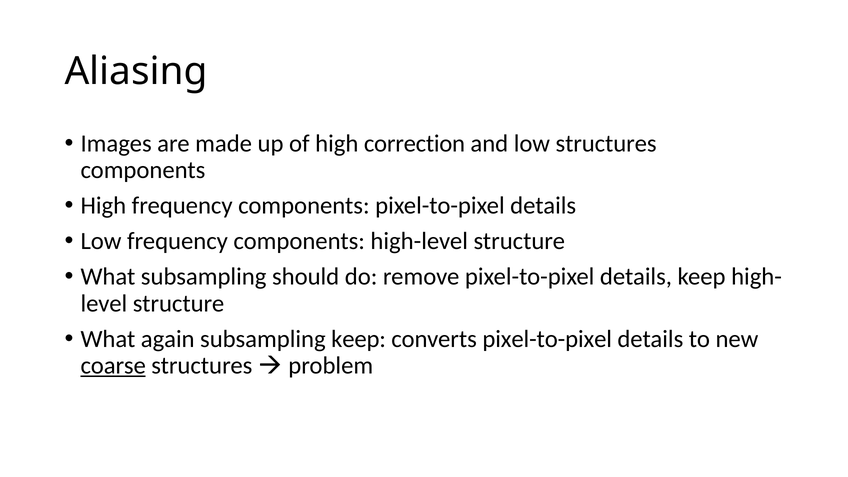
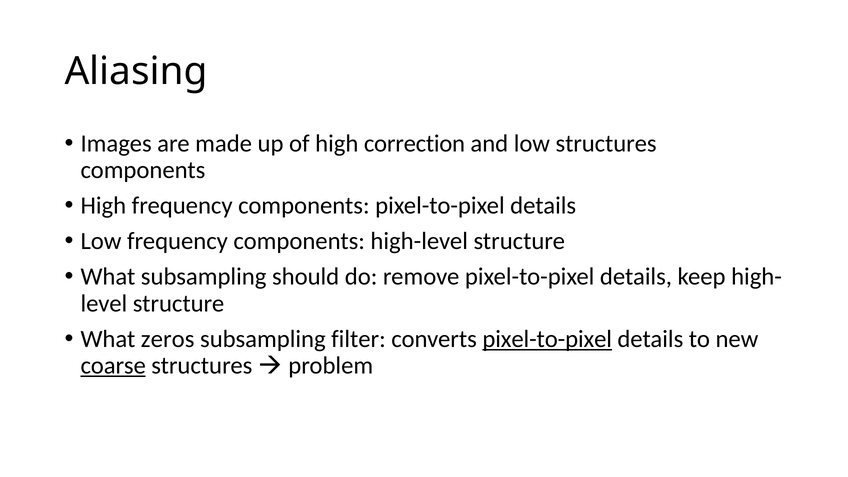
again: again -> zeros
subsampling keep: keep -> filter
pixel-to-pixel at (547, 339) underline: none -> present
